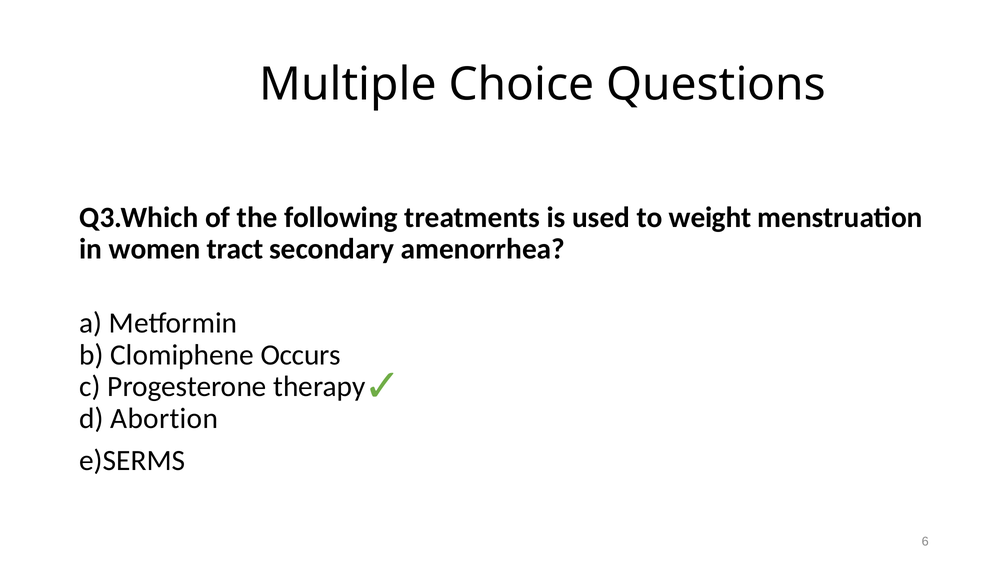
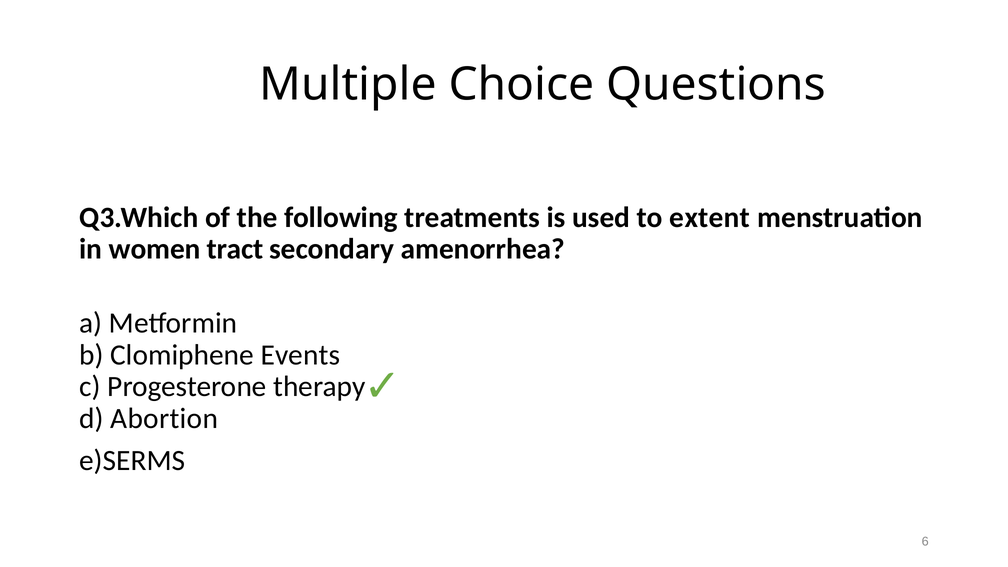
weight: weight -> extent
Occurs: Occurs -> Events
